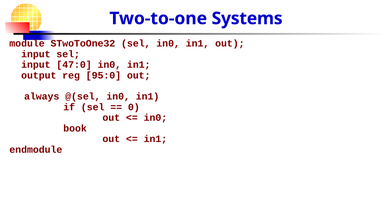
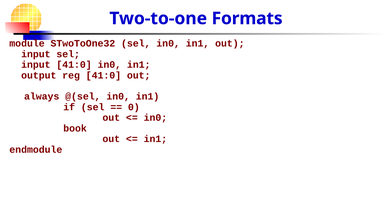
Systems: Systems -> Formats
input 47:0: 47:0 -> 41:0
reg 95:0: 95:0 -> 41:0
